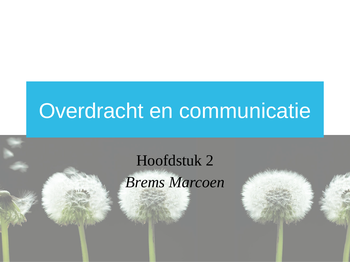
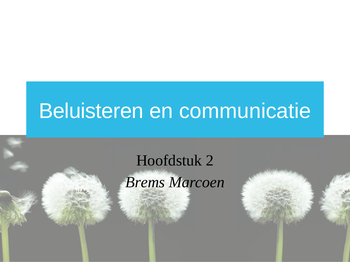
Overdracht: Overdracht -> Beluisteren
